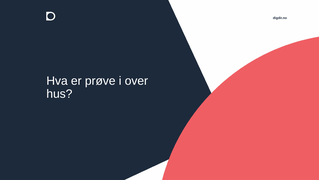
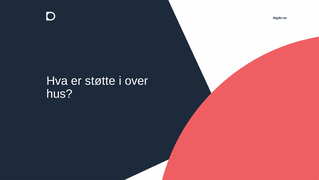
prøve: prøve -> støtte
